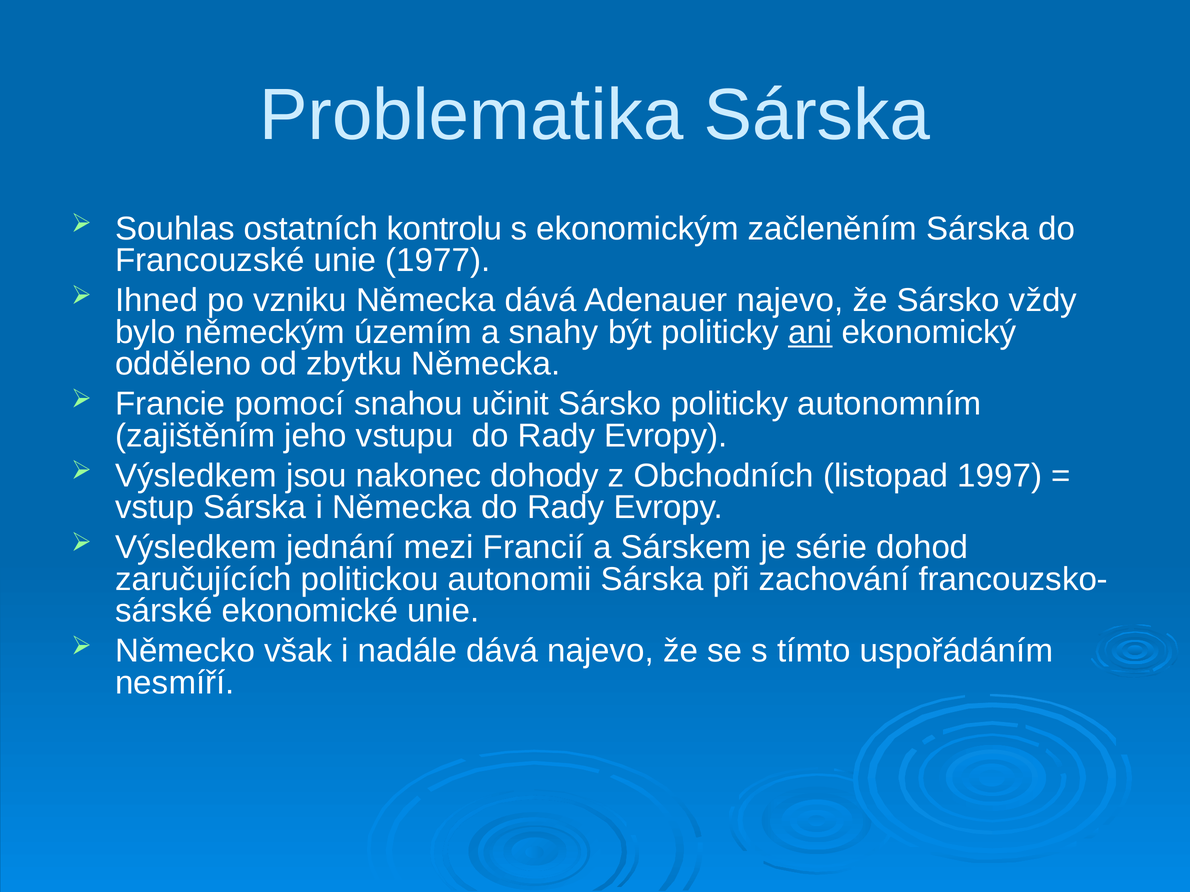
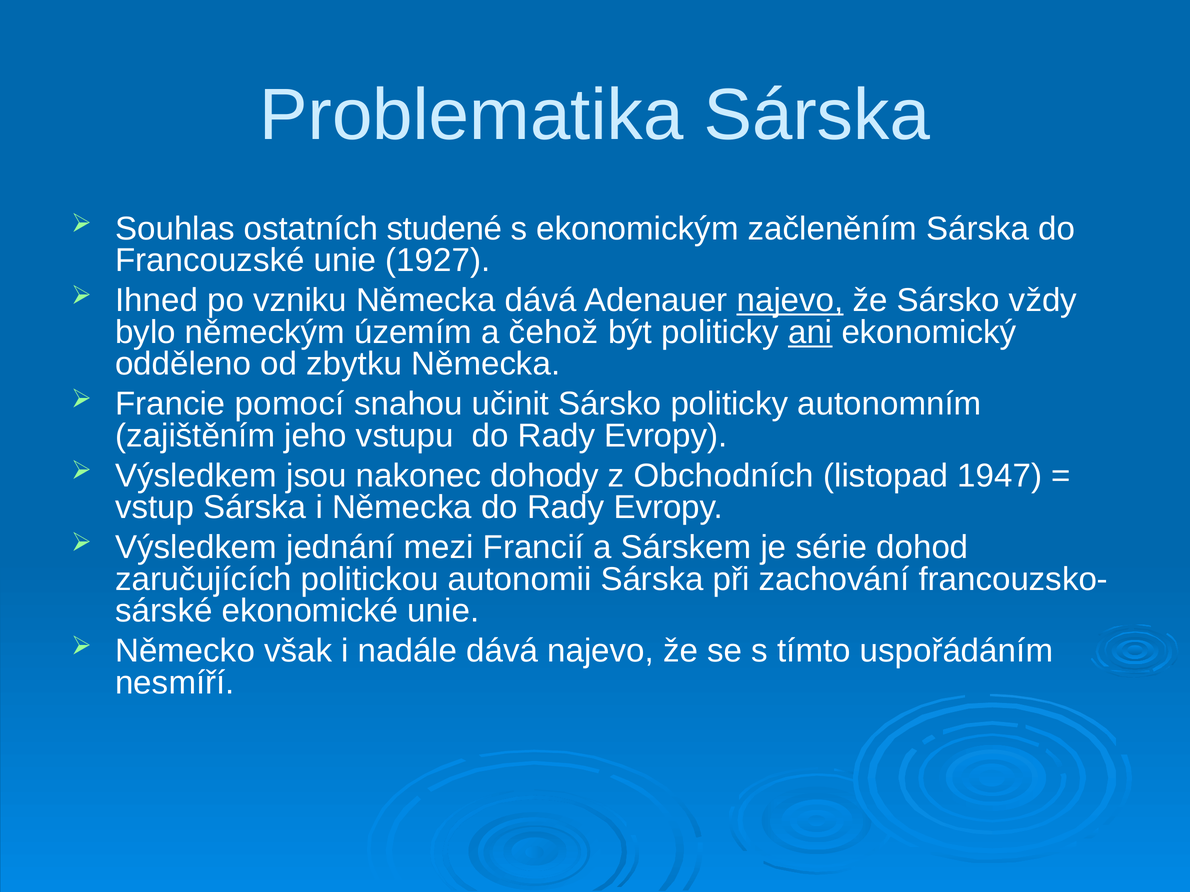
kontrolu: kontrolu -> studené
1977: 1977 -> 1927
najevo at (790, 301) underline: none -> present
snahy: snahy -> čehož
1997: 1997 -> 1947
